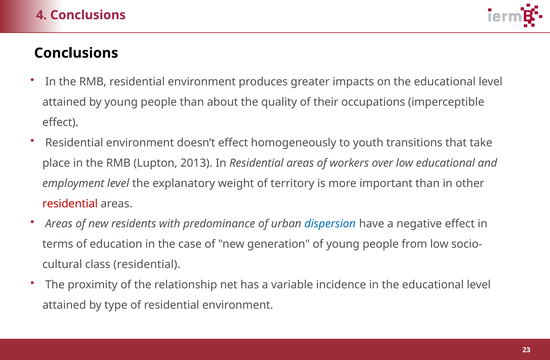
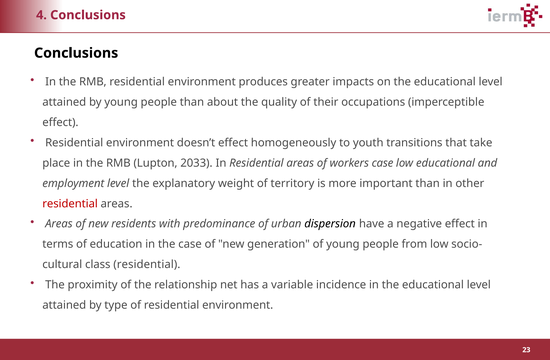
2013: 2013 -> 2033
workers over: over -> case
dispersion colour: blue -> black
